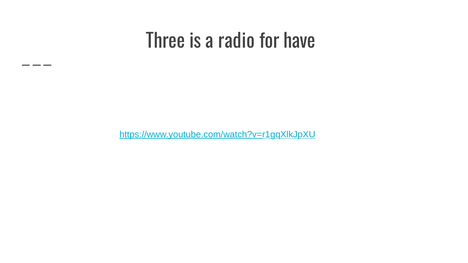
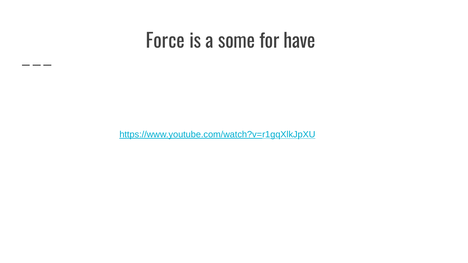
Three: Three -> Force
radio: radio -> some
